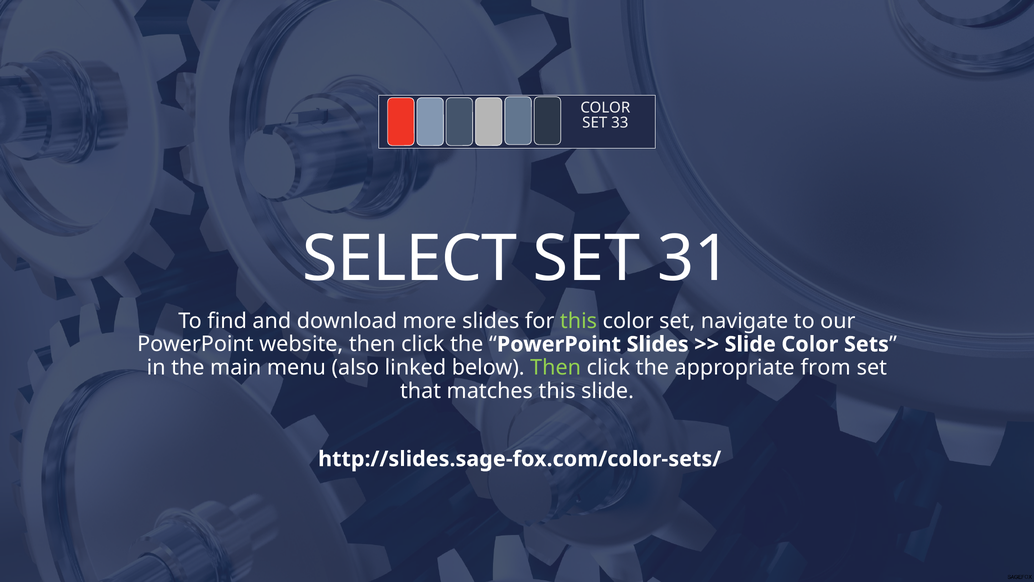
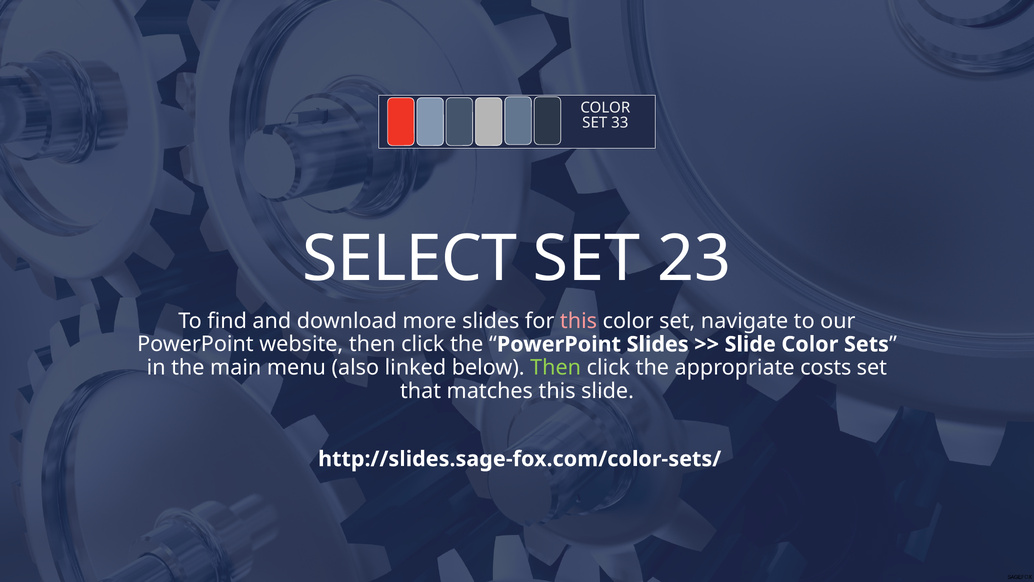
31: 31 -> 23
this at (579, 321) colour: light green -> pink
from: from -> costs
